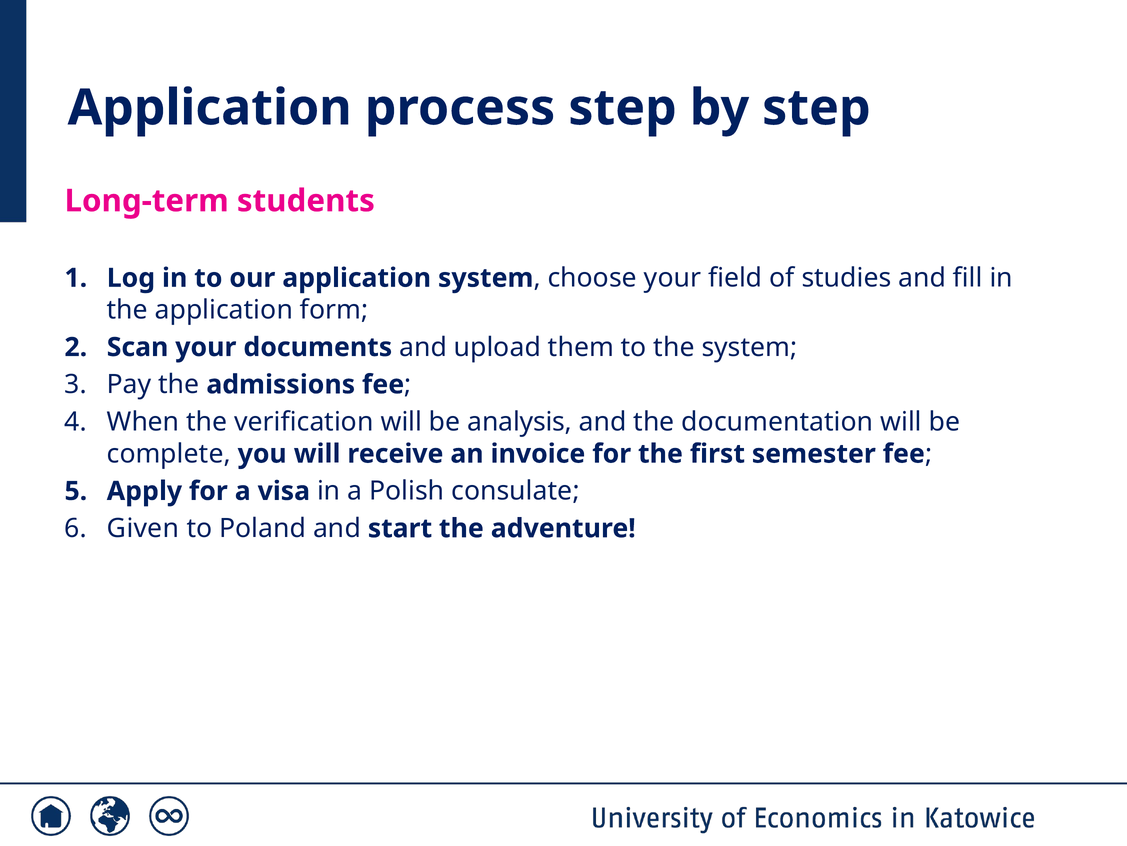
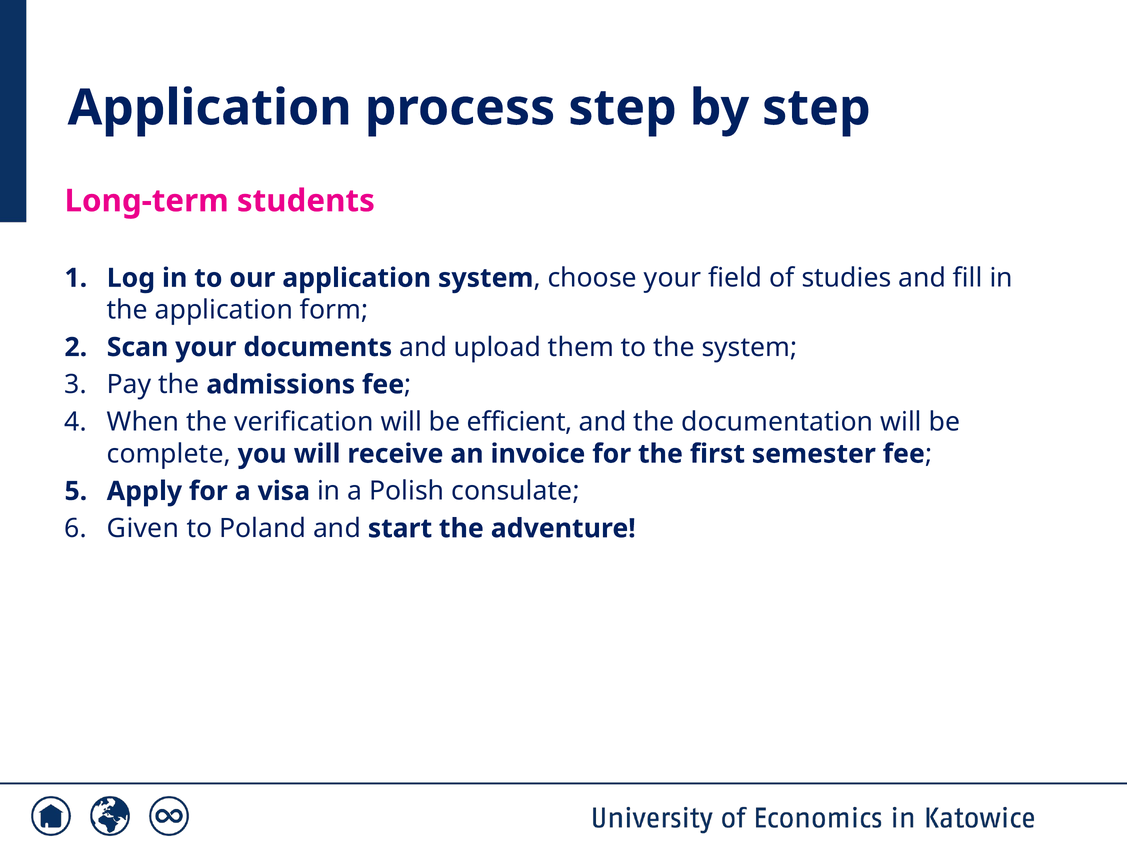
analysis: analysis -> efficient
